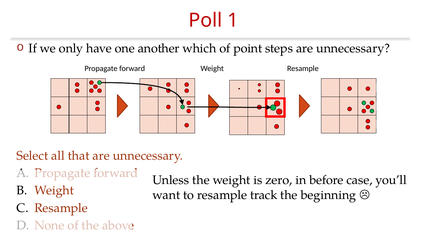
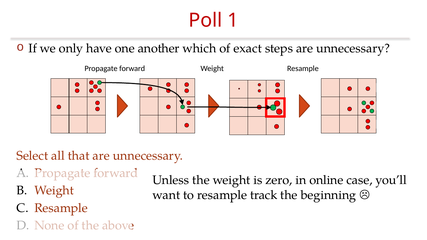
point: point -> exact
before: before -> online
